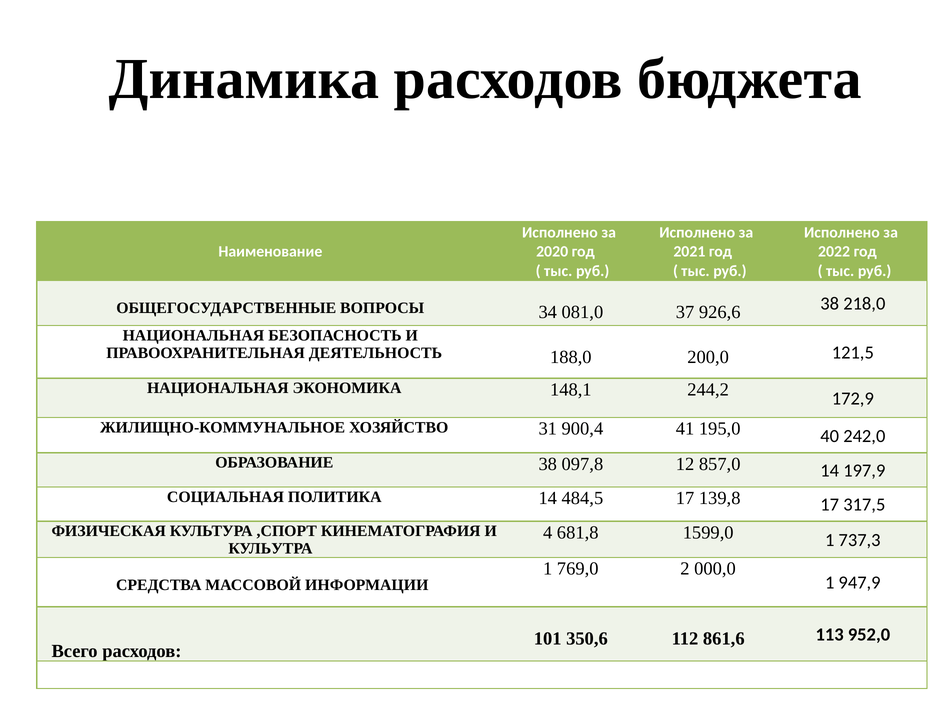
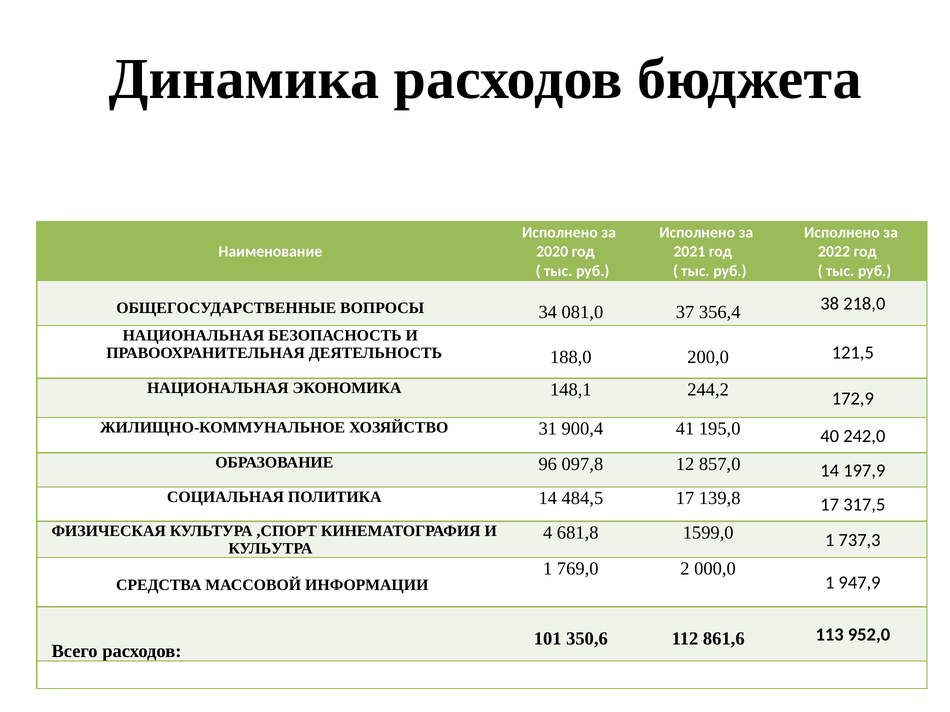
926,6: 926,6 -> 356,4
ОБРАЗОВАНИЕ 38: 38 -> 96
